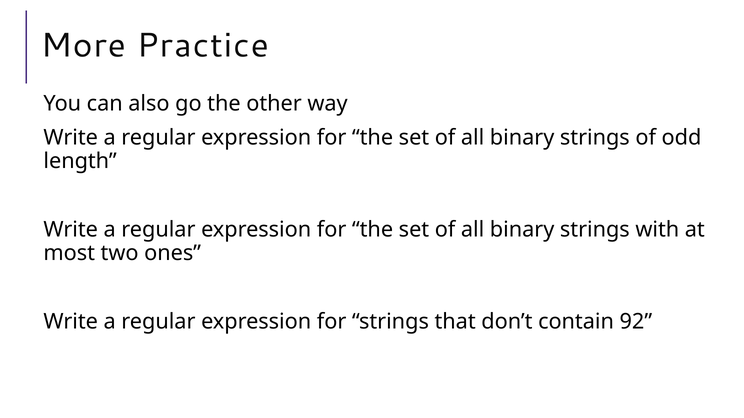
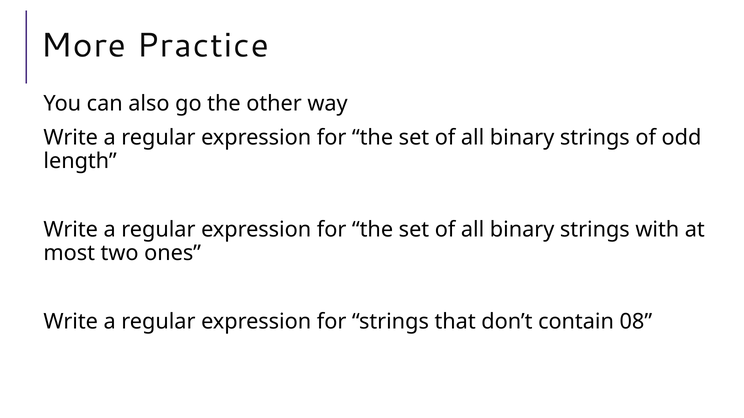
92: 92 -> 08
